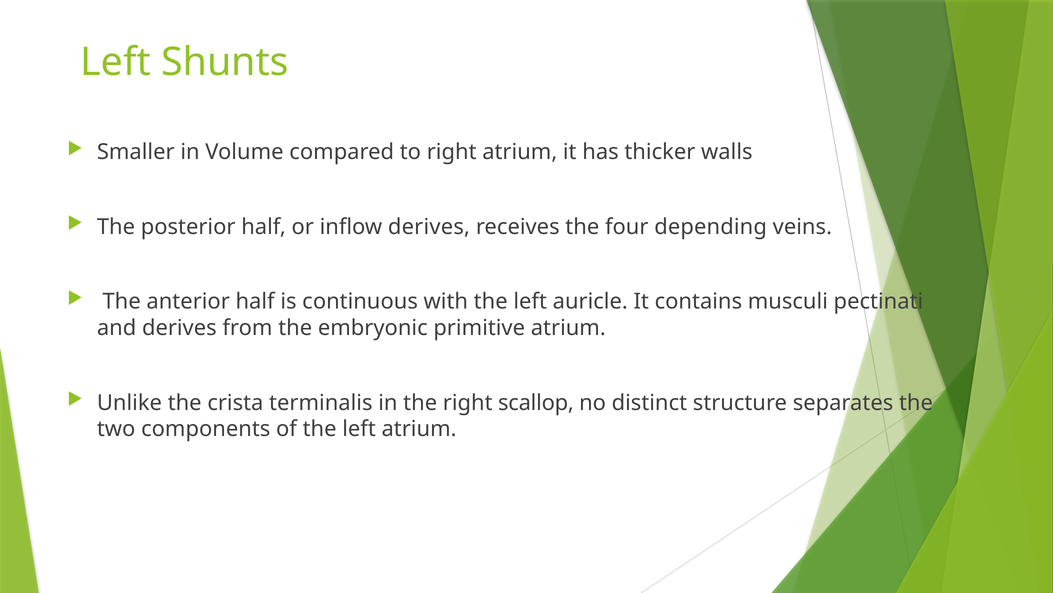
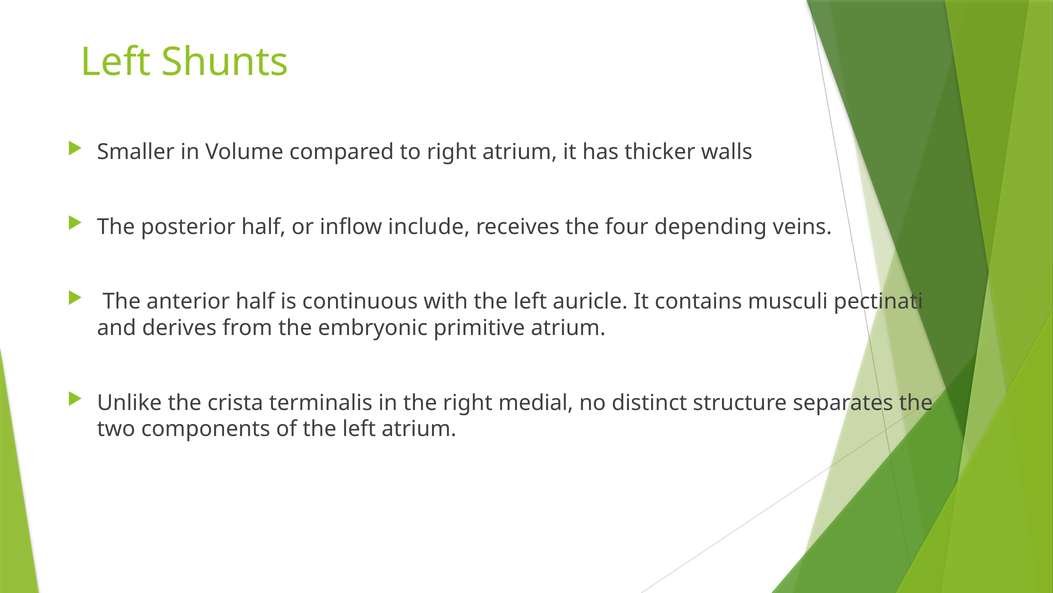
inflow derives: derives -> include
scallop: scallop -> medial
